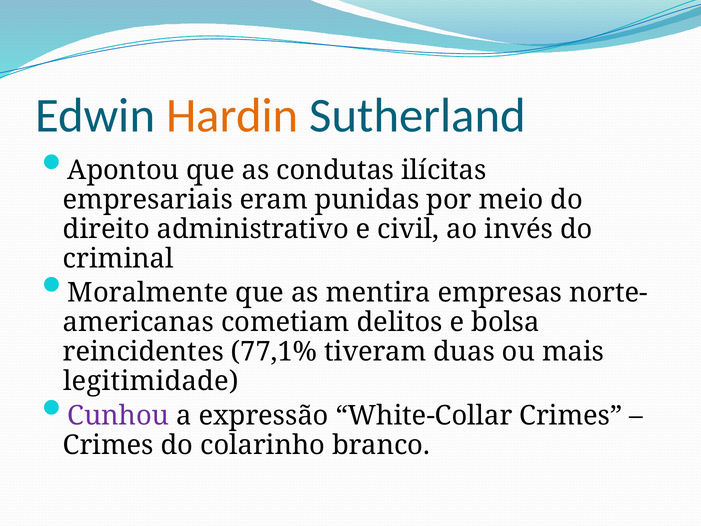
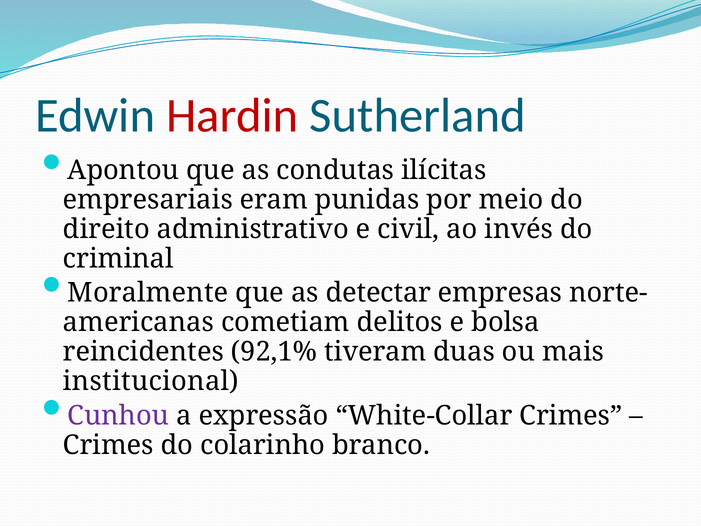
Hardin colour: orange -> red
mentira: mentira -> detectar
77,1%: 77,1% -> 92,1%
legitimidade: legitimidade -> institucional
